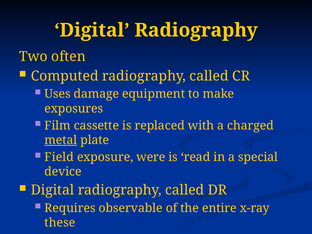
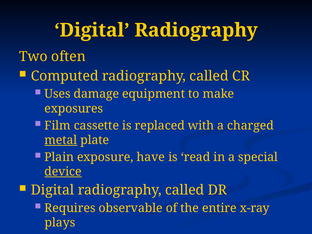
Field: Field -> Plain
were: were -> have
device underline: none -> present
these: these -> plays
